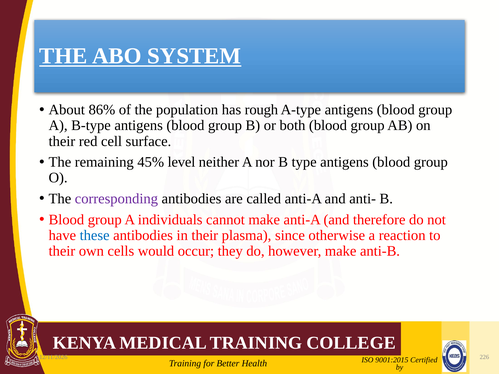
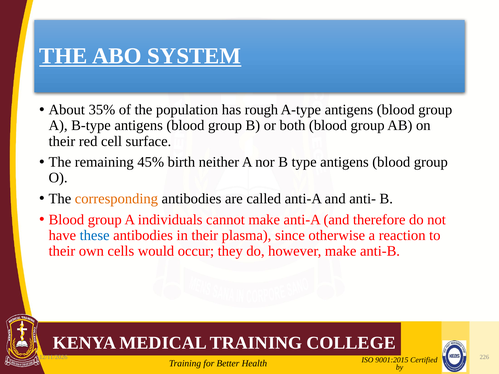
86%: 86% -> 35%
level: level -> birth
corresponding colour: purple -> orange
